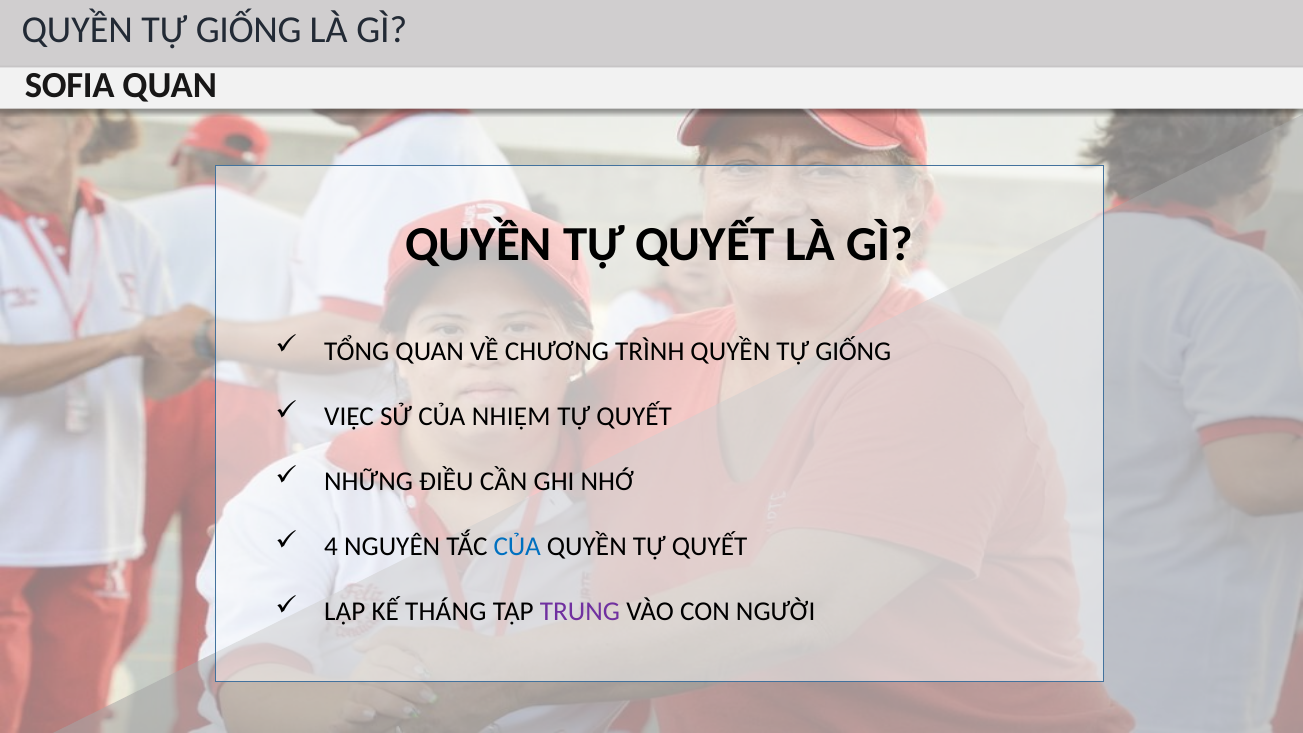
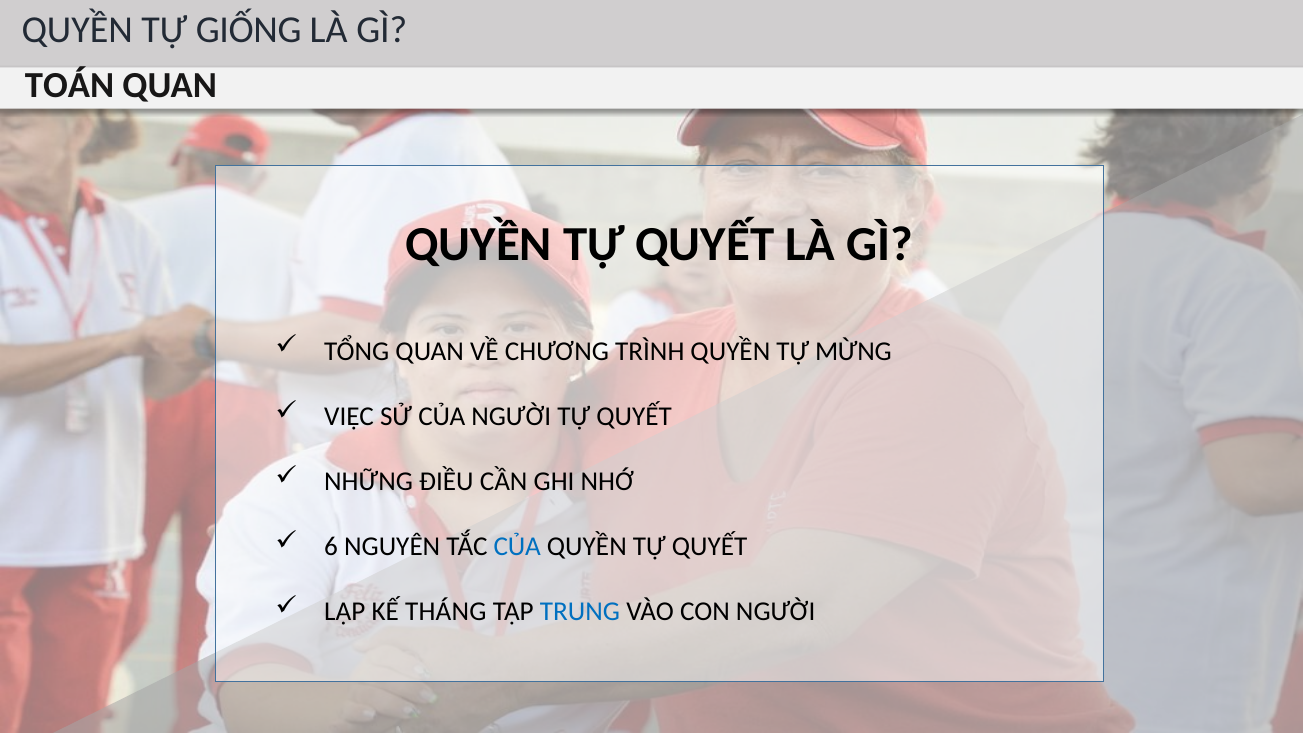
SOFIA: SOFIA -> TOÁN
TRÌNH QUYỀN TỰ GIỐNG: GIỐNG -> MỪNG
CỦA NHIỆM: NHIỆM -> NGƯỜI
4: 4 -> 6
TRUNG colour: purple -> blue
